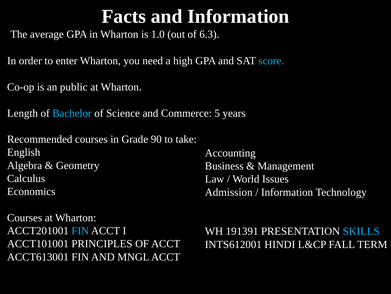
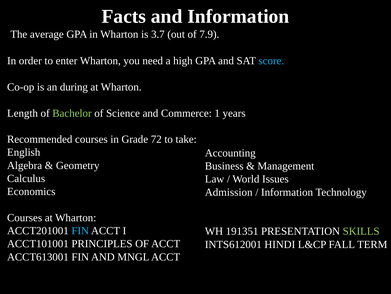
1.0: 1.0 -> 3.7
6.3: 6.3 -> 7.9
public: public -> during
Bachelor colour: light blue -> light green
5: 5 -> 1
90: 90 -> 72
191391: 191391 -> 191351
SKILLS colour: light blue -> light green
